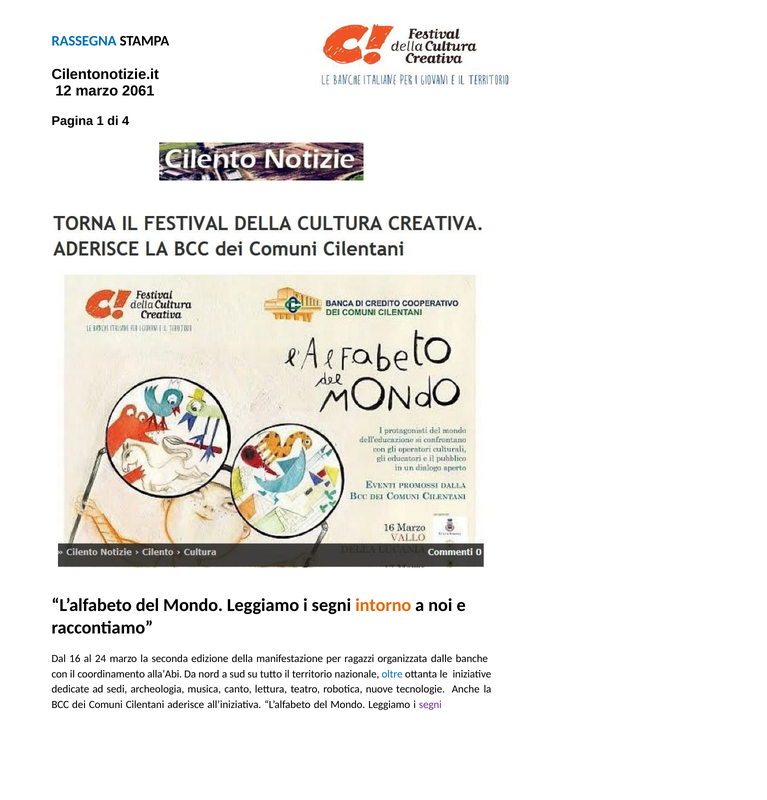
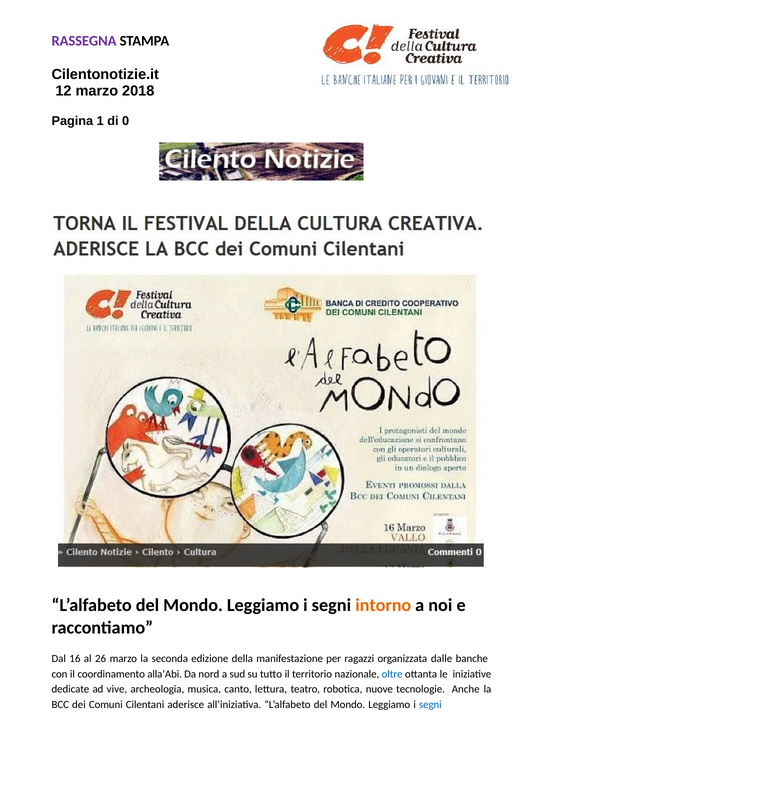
RASSEGNA colour: blue -> purple
2061: 2061 -> 2018
4: 4 -> 0
24: 24 -> 26
sedi: sedi -> vive
segni at (430, 705) colour: purple -> blue
